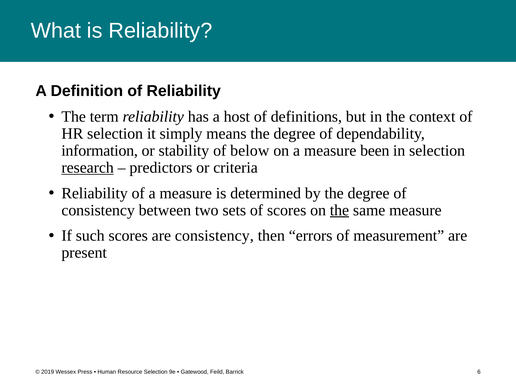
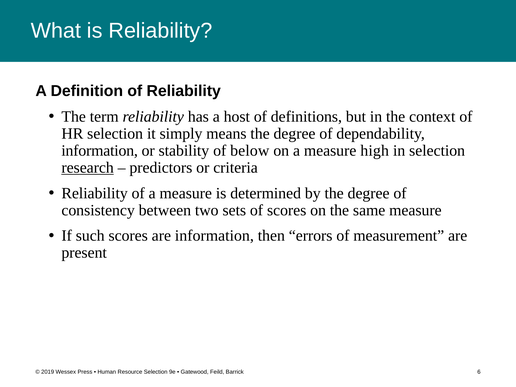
been: been -> high
the at (339, 210) underline: present -> none
are consistency: consistency -> information
